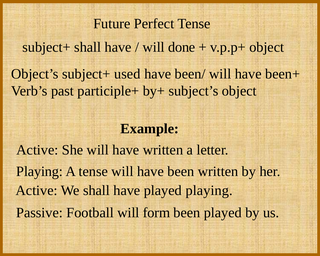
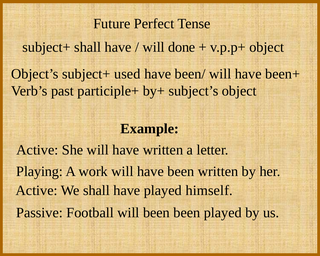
A tense: tense -> work
played playing: playing -> himself
will form: form -> been
